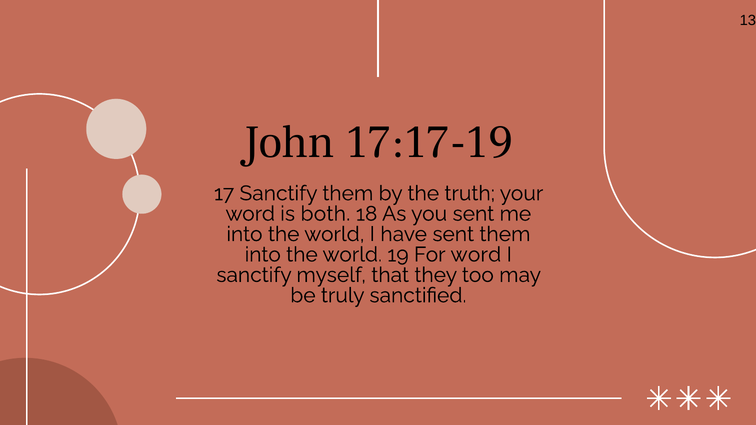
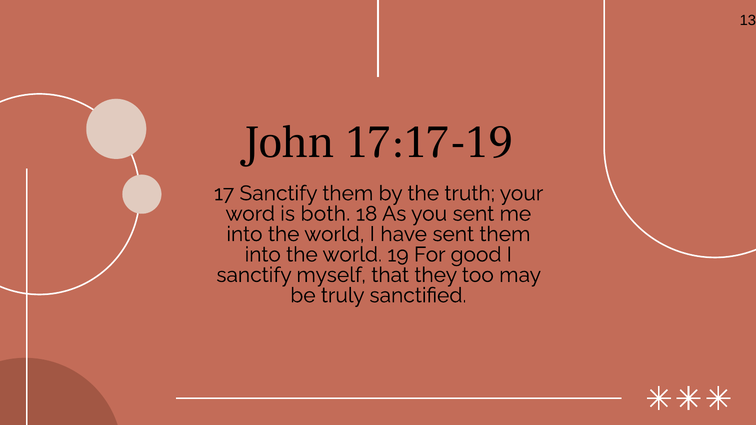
For word: word -> good
